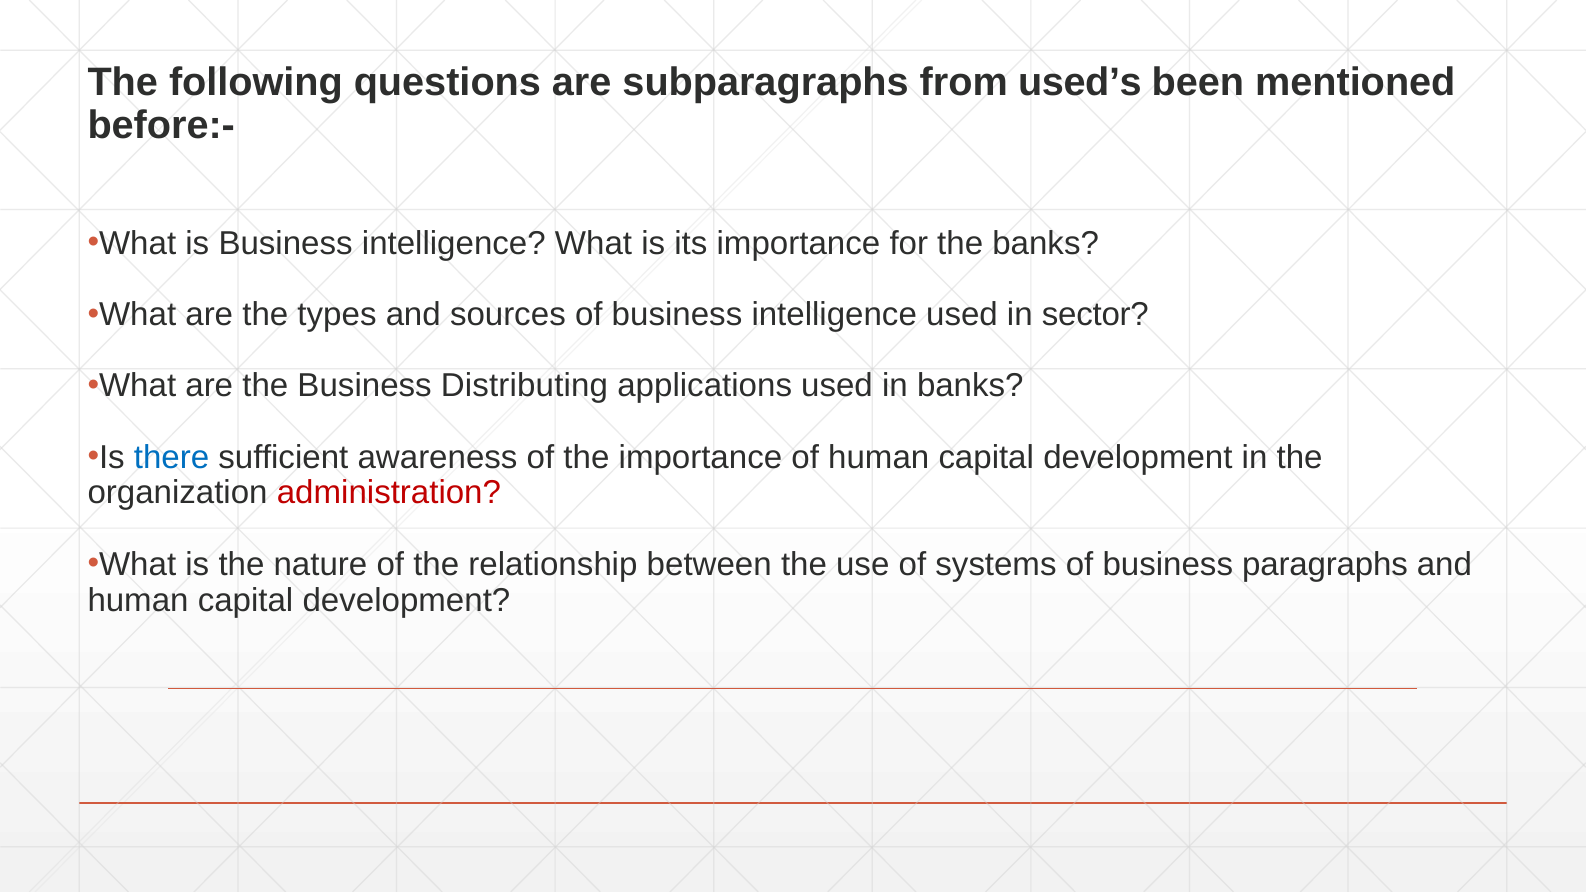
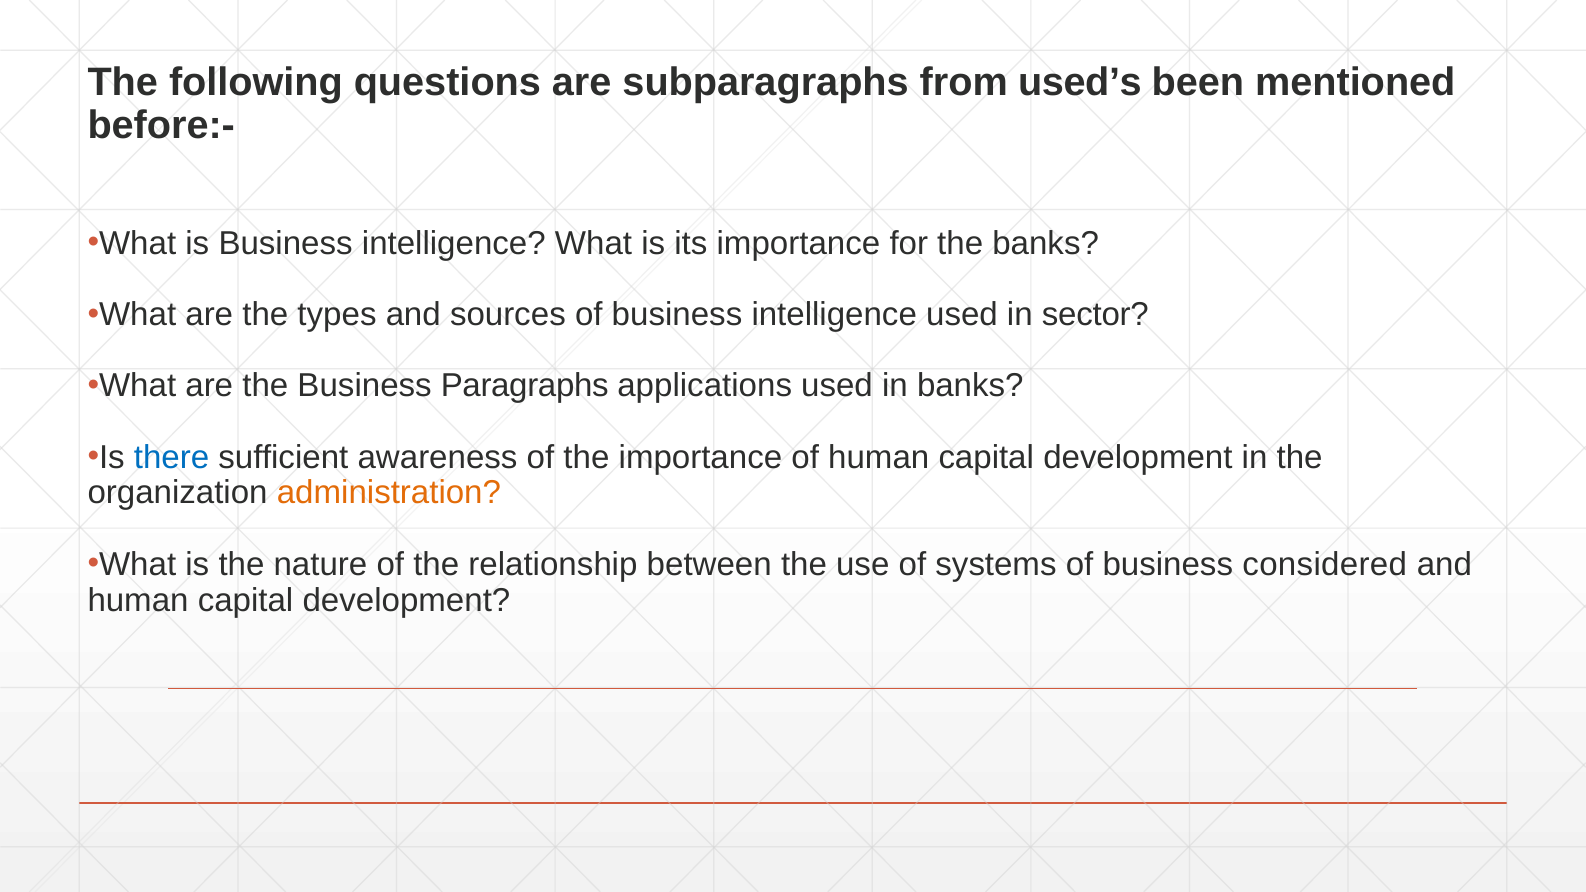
Distributing: Distributing -> Paragraphs
administration colour: red -> orange
paragraphs: paragraphs -> considered
